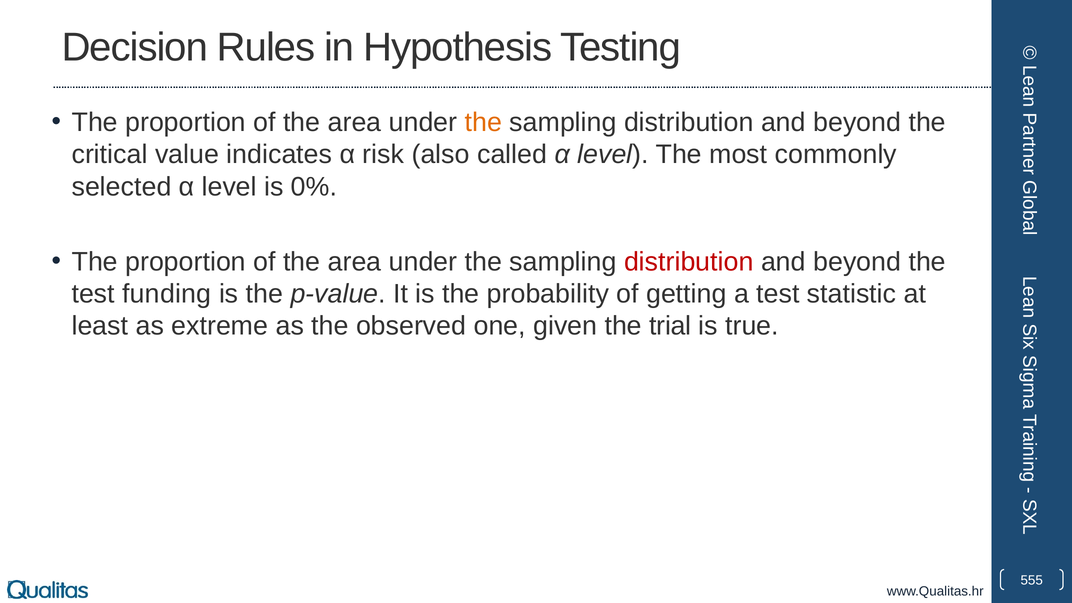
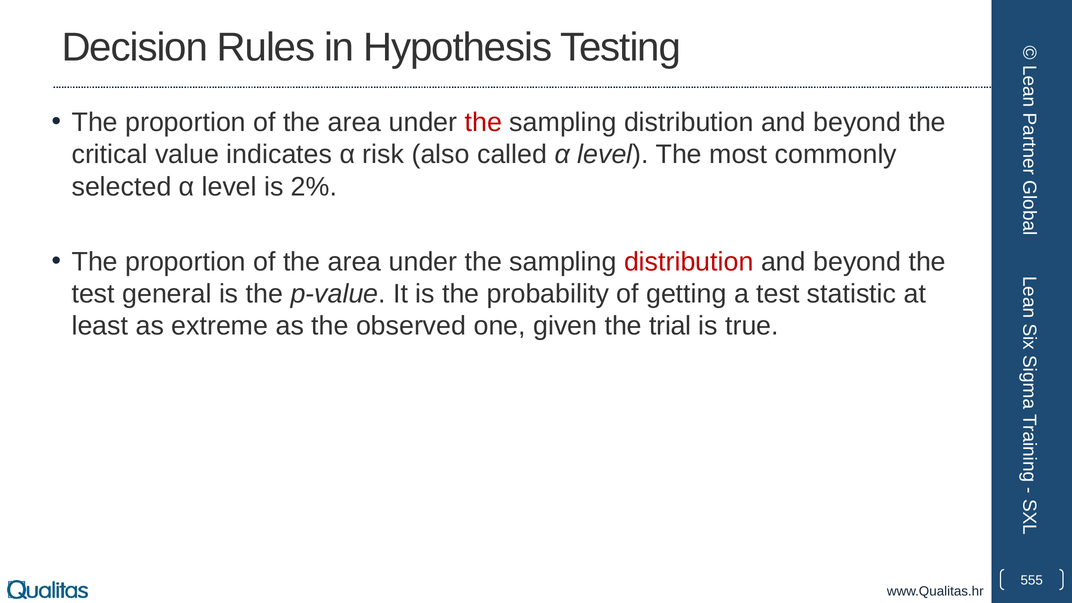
the at (483, 122) colour: orange -> red
0%: 0% -> 2%
funding: funding -> general
